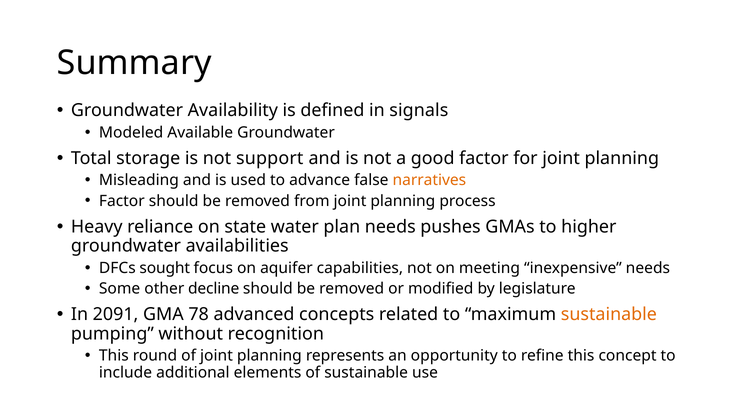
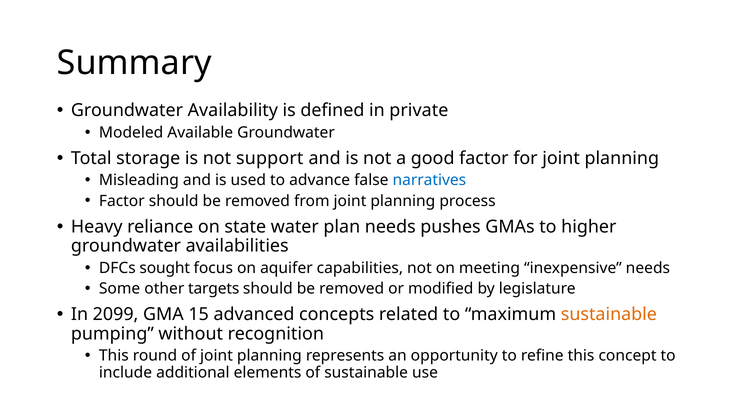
signals: signals -> private
narratives colour: orange -> blue
decline: decline -> targets
2091: 2091 -> 2099
78: 78 -> 15
